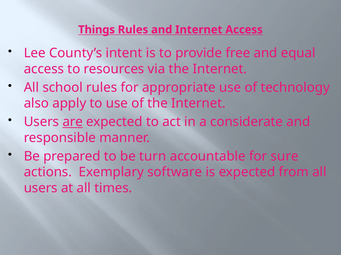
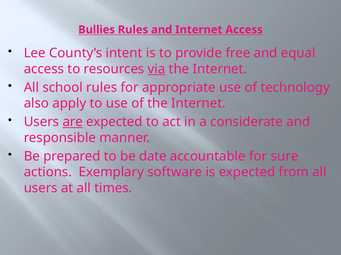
Things: Things -> Bullies
via underline: none -> present
turn: turn -> date
